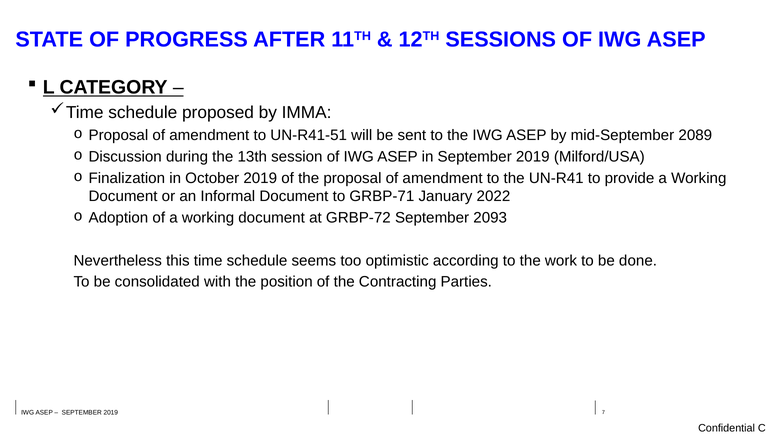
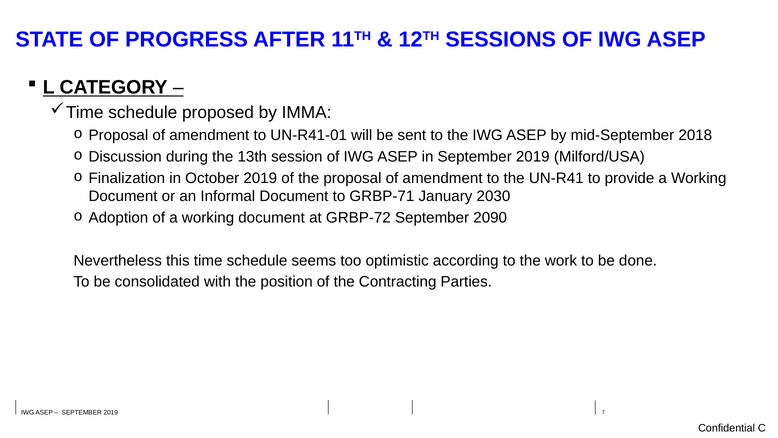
UN-R41-51: UN-R41-51 -> UN-R41-01
2089: 2089 -> 2018
2022: 2022 -> 2030
2093: 2093 -> 2090
